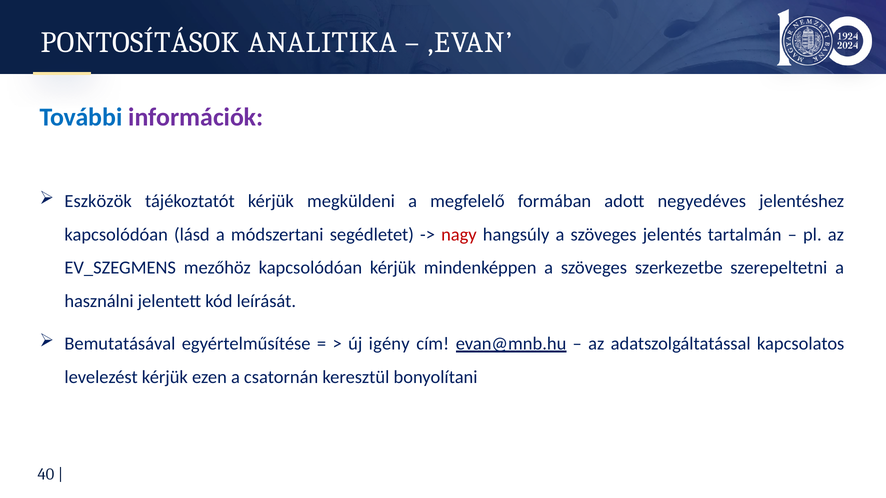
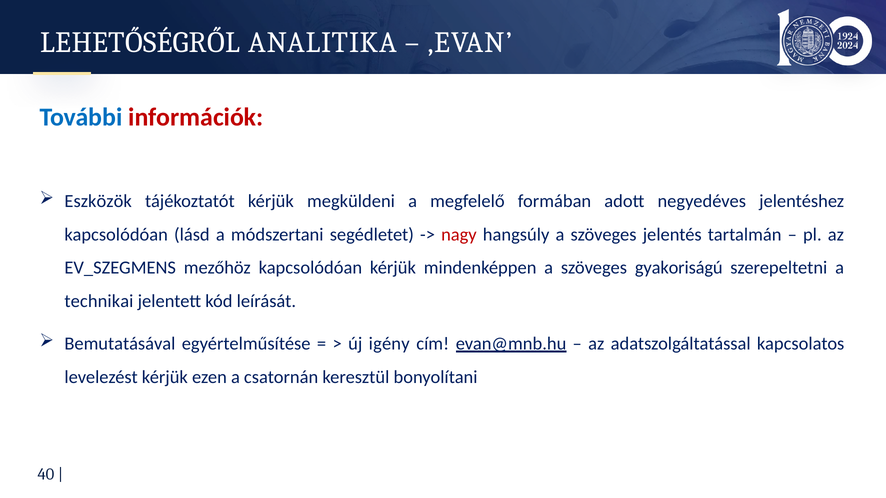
PONTOSÍTÁSOK: PONTOSÍTÁSOK -> LEHETŐSÉGRŐL
információk colour: purple -> red
szerkezetbe: szerkezetbe -> gyakoriságú
használni: használni -> technikai
